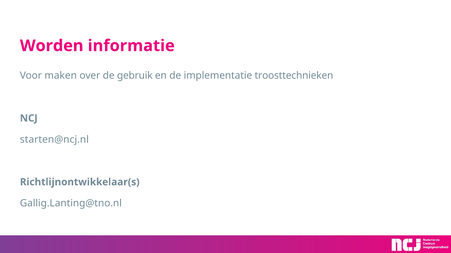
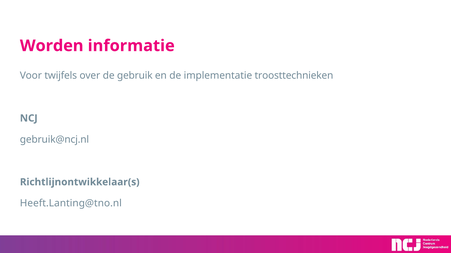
maken: maken -> twijfels
starten@ncj.nl: starten@ncj.nl -> gebruik@ncj.nl
Gallig.Lanting@tno.nl: Gallig.Lanting@tno.nl -> Heeft.Lanting@tno.nl
